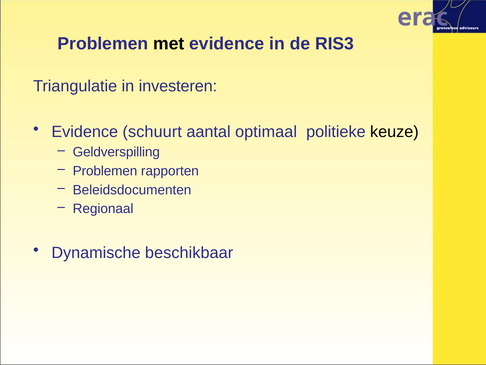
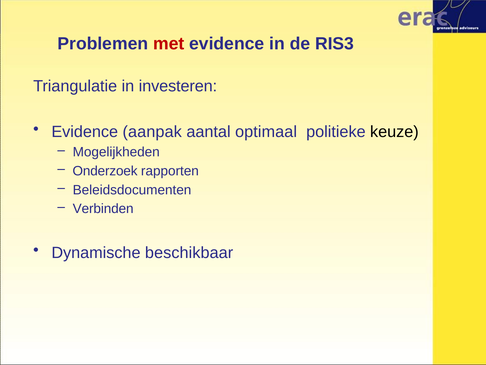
met colour: black -> red
schuurt: schuurt -> aanpak
Geldverspilling: Geldverspilling -> Mogelijkheden
Problemen at (105, 171): Problemen -> Onderzoek
Regionaal: Regionaal -> Verbinden
